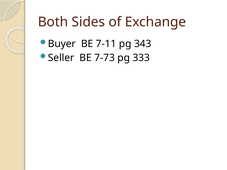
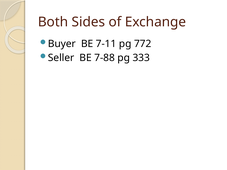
343: 343 -> 772
7-73: 7-73 -> 7-88
